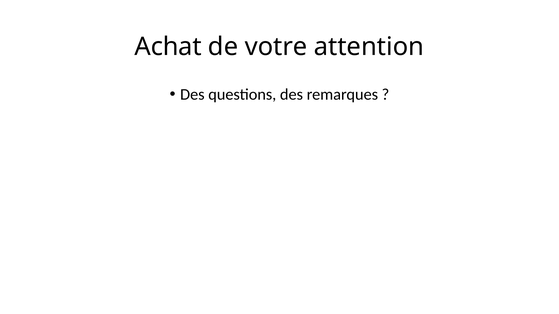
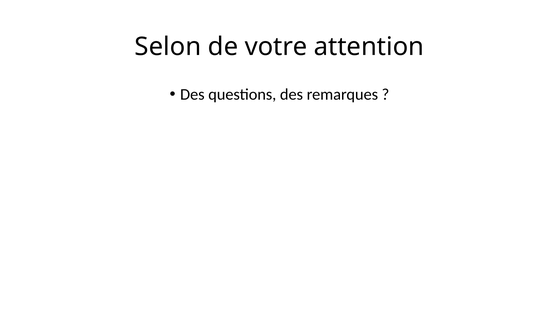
Achat: Achat -> Selon
